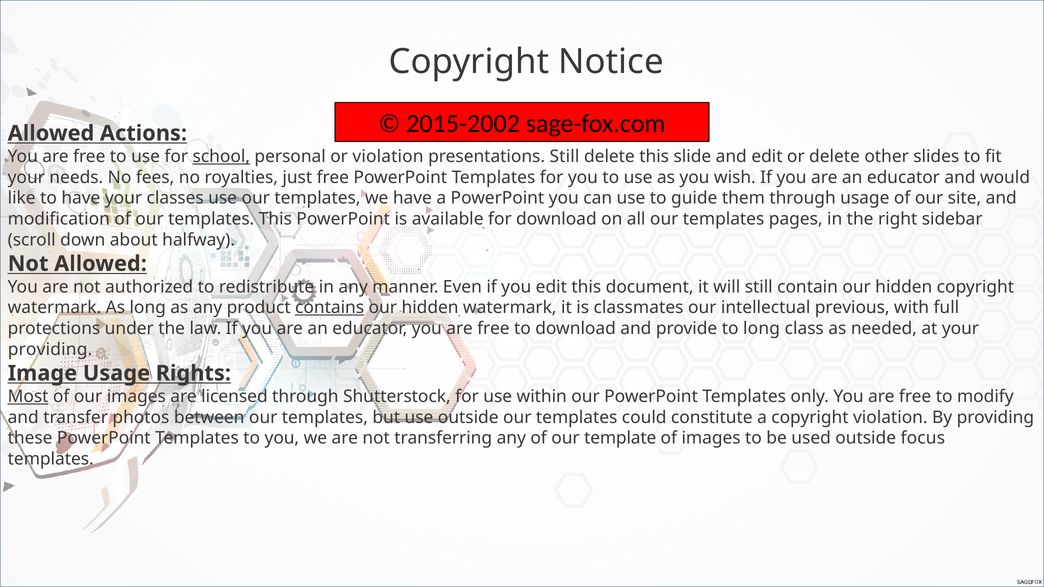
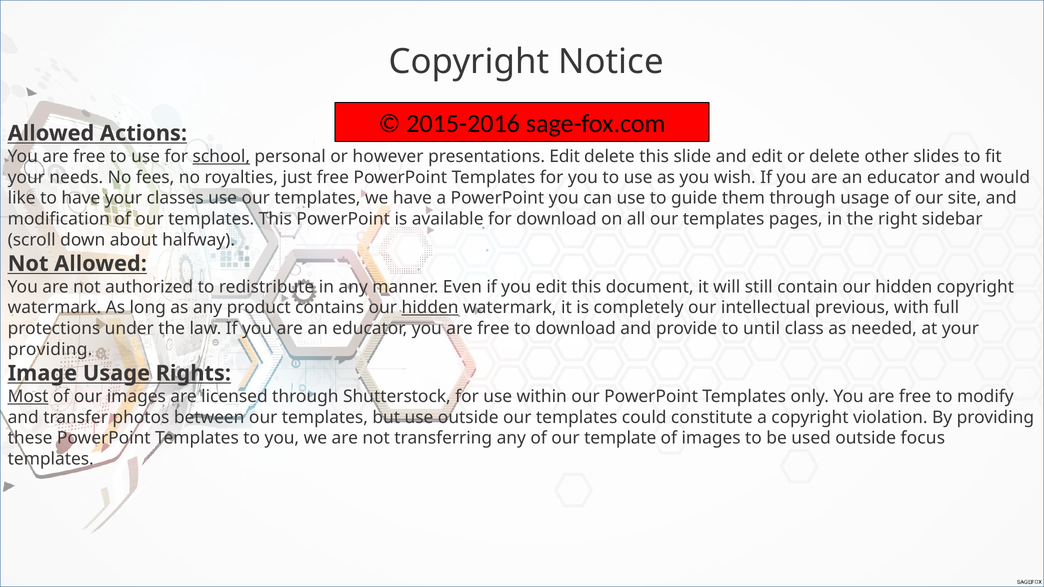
2015-2002: 2015-2002 -> 2015-2016
or violation: violation -> however
presentations Still: Still -> Edit
contains underline: present -> none
hidden at (430, 308) underline: none -> present
classmates: classmates -> completely
to long: long -> until
